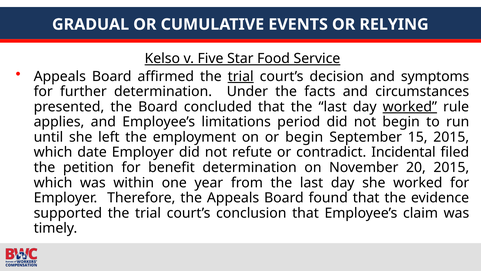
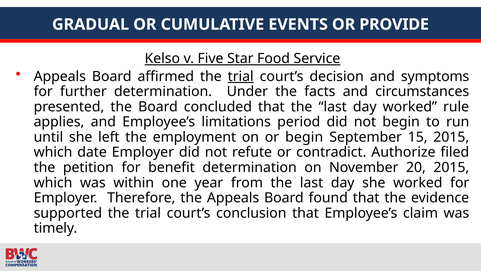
RELYING: RELYING -> PROVIDE
worked at (410, 107) underline: present -> none
Incidental: Incidental -> Authorize
